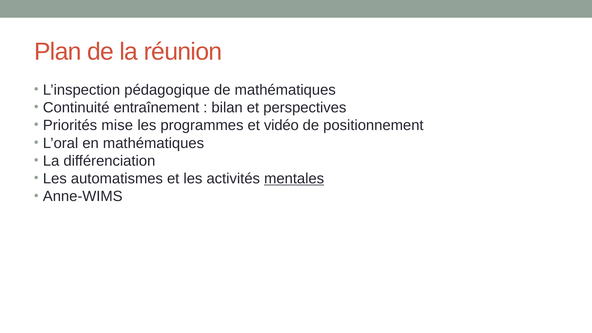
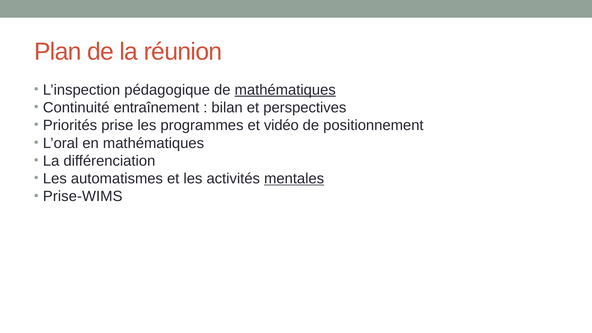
mathématiques at (285, 90) underline: none -> present
mise: mise -> prise
Anne-WIMS: Anne-WIMS -> Prise-WIMS
